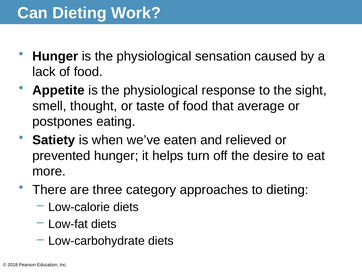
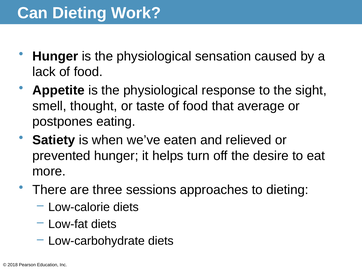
category: category -> sessions
